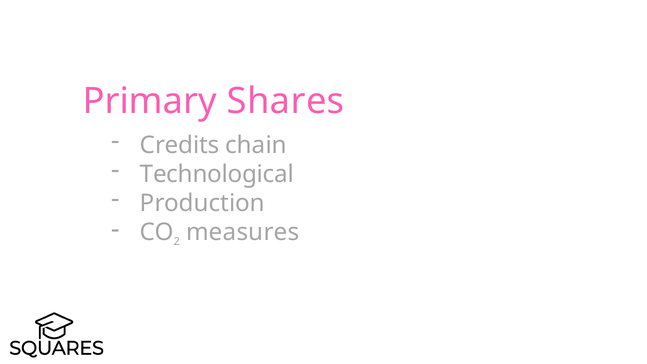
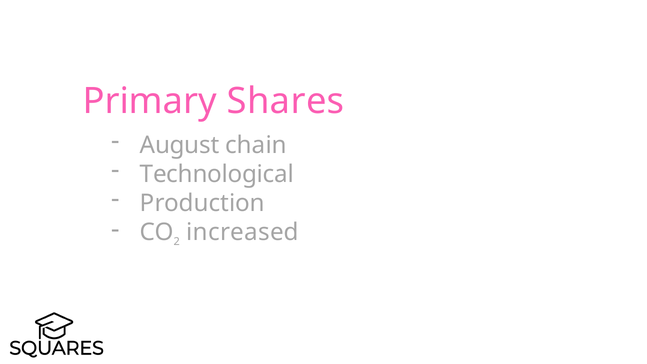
Credits: Credits -> August
measures: measures -> increased
